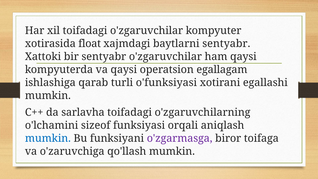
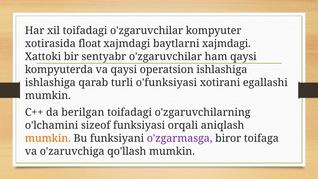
baytlarni sentyabr: sentyabr -> xajmdagi
operatsion egallagam: egallagam -> ishlashiga
sarlavha: sarlavha -> berilgan
mumkin at (48, 138) colour: blue -> orange
